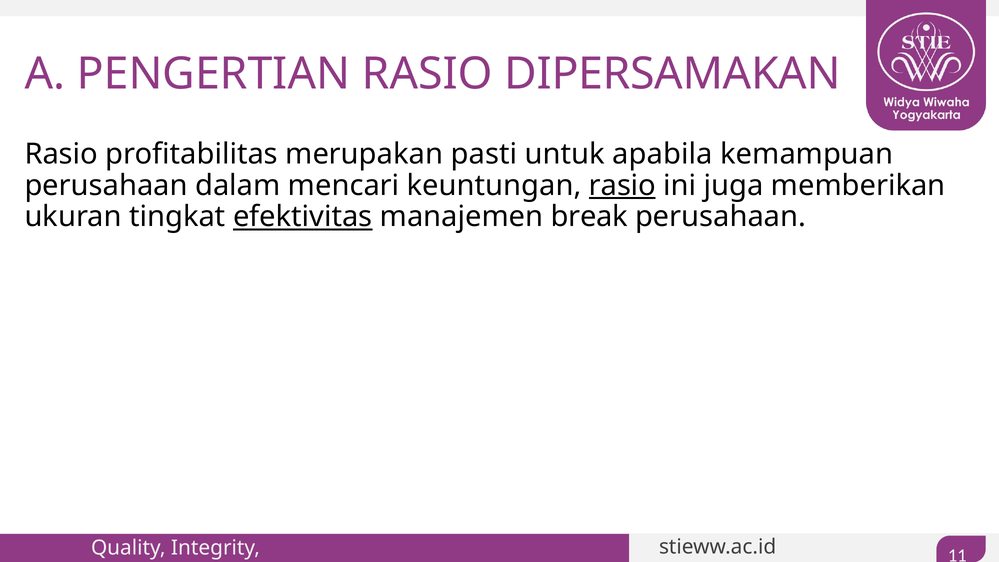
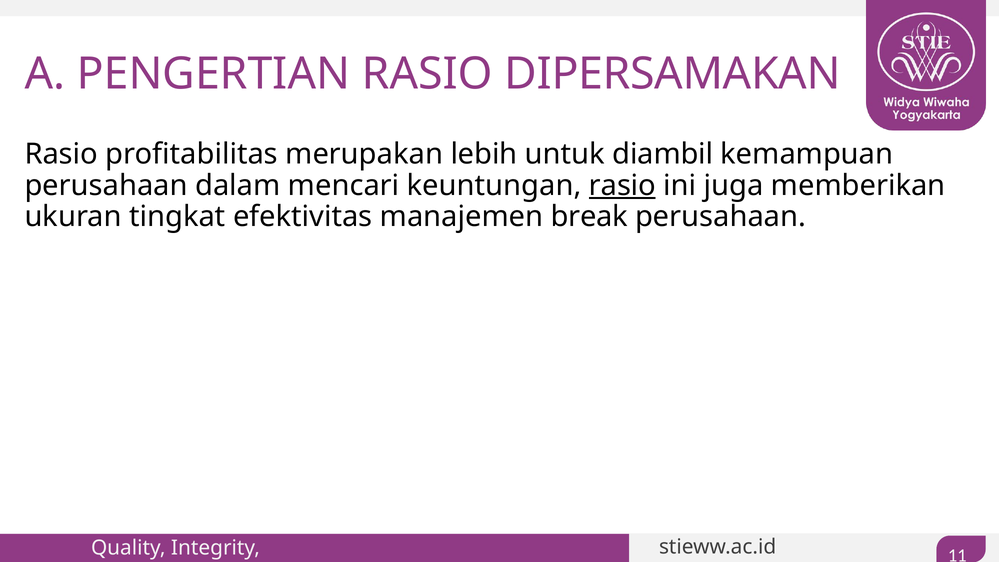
pasti: pasti -> lebih
apabila: apabila -> diambil
efektivitas underline: present -> none
